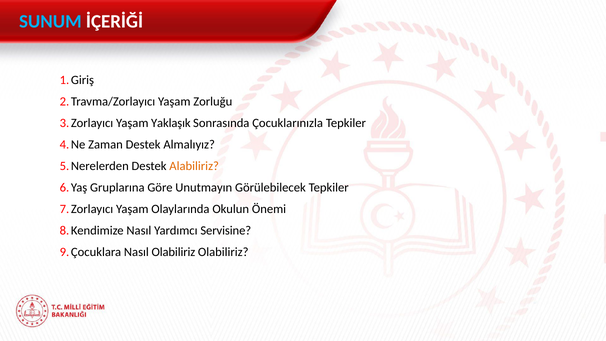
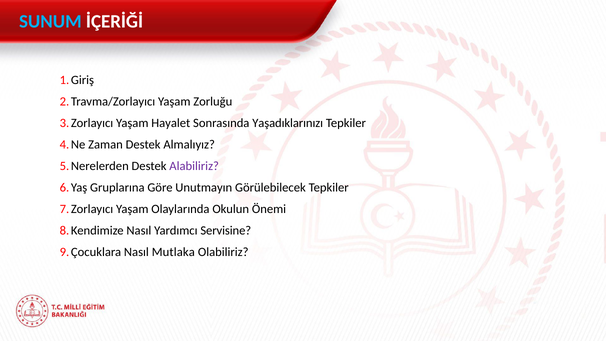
Yaklaşık: Yaklaşık -> Hayalet
Çocuklarınızla: Çocuklarınızla -> Yaşadıklarınızı
Alabiliriz colour: orange -> purple
Nasıl Olabiliriz: Olabiliriz -> Mutlaka
